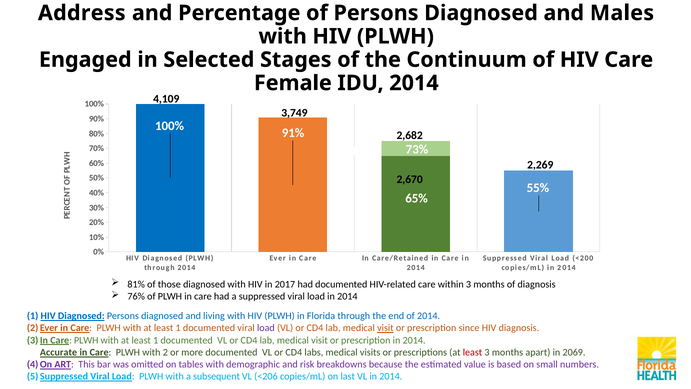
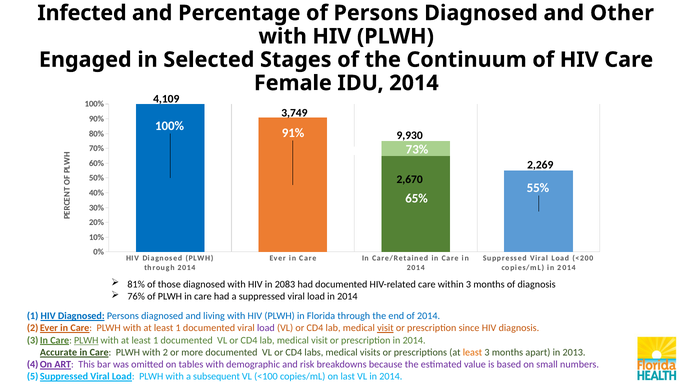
Address: Address -> Infected
Males: Males -> Other
2,682: 2,682 -> 9,930
2017: 2017 -> 2083
PLWH at (86, 340) underline: none -> present
least at (473, 352) colour: red -> orange
2069: 2069 -> 2013
<206: <206 -> <100
